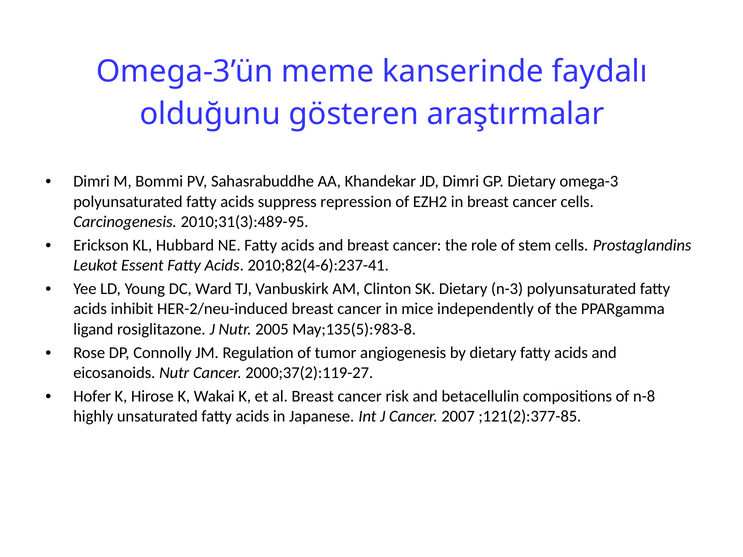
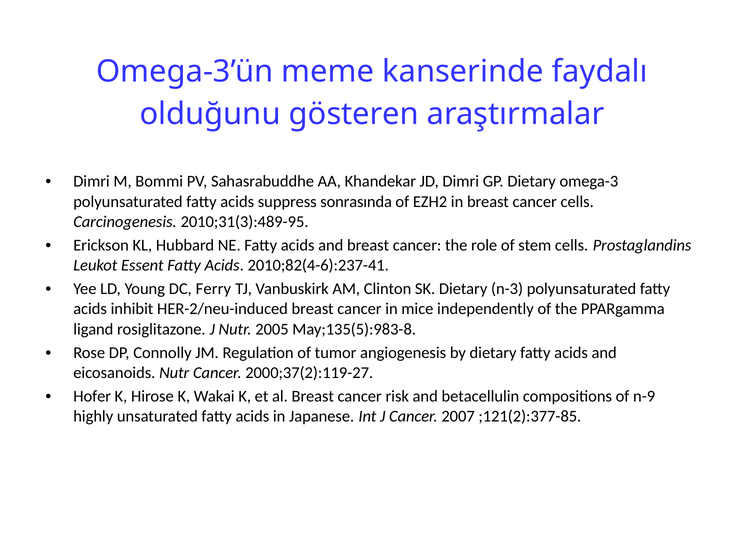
repression: repression -> sonrasında
Ward: Ward -> Ferry
n-8: n-8 -> n-9
